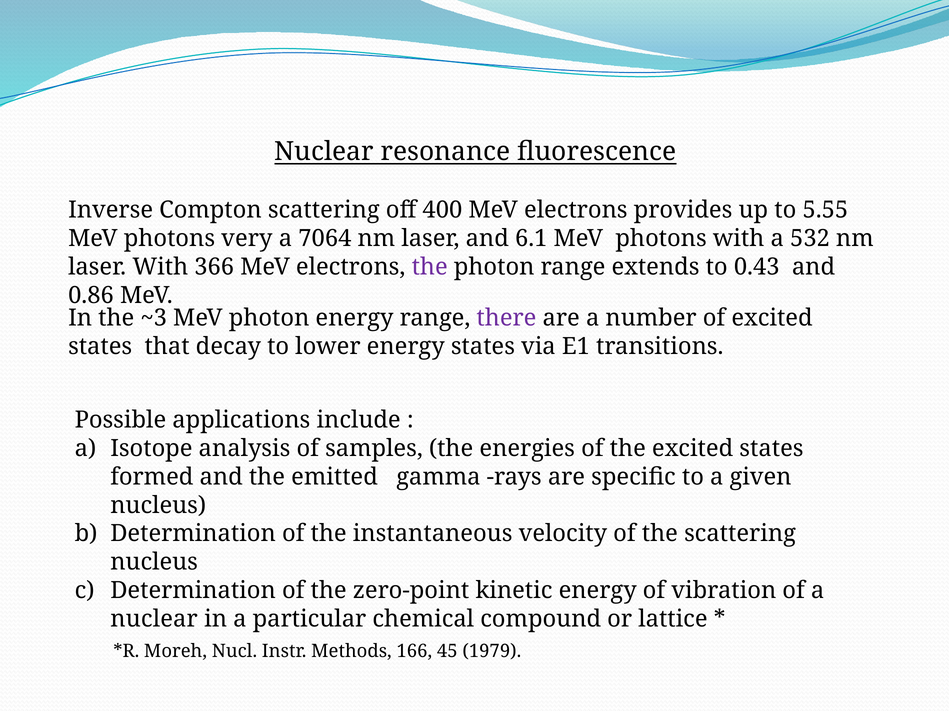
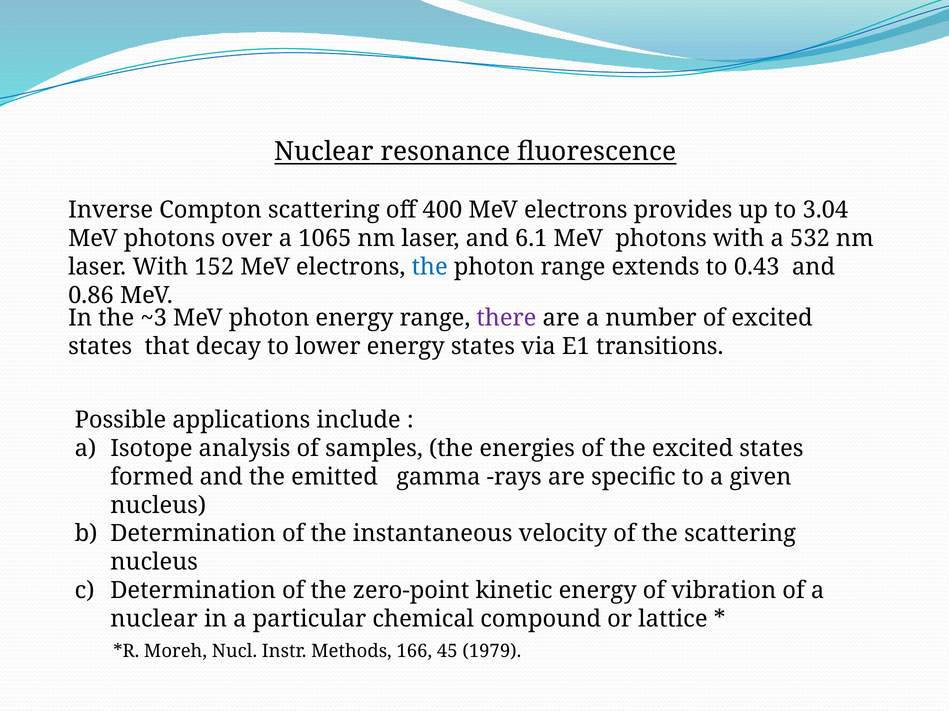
5.55: 5.55 -> 3.04
very: very -> over
7064: 7064 -> 1065
366: 366 -> 152
the at (430, 267) colour: purple -> blue
